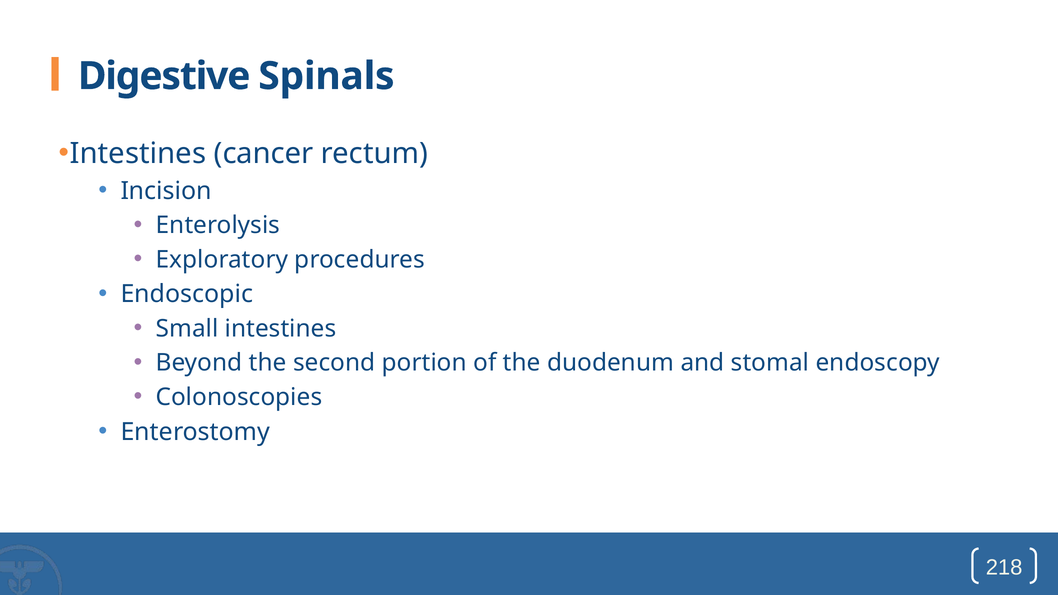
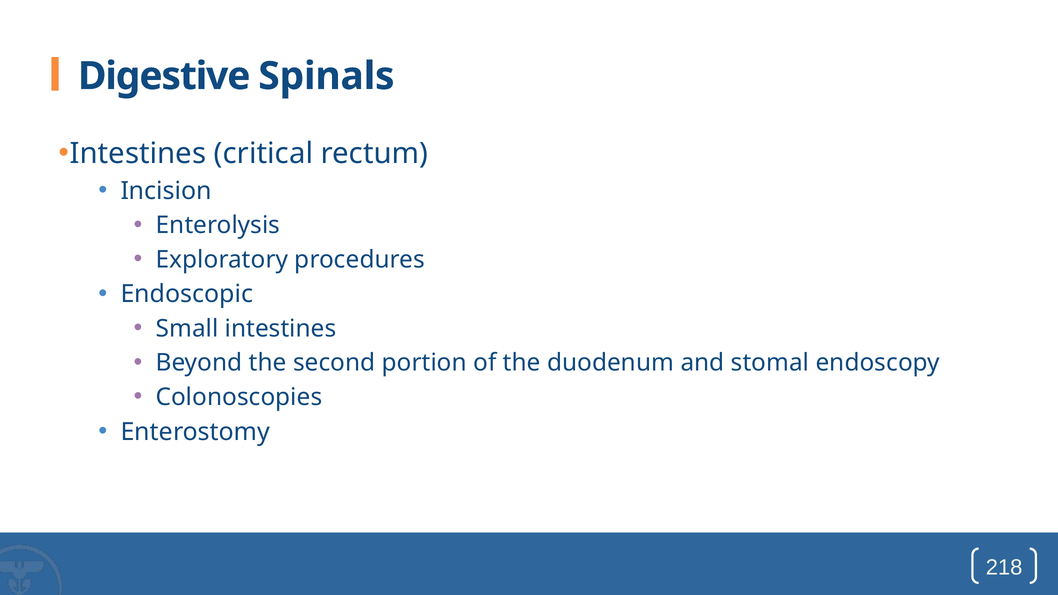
cancer: cancer -> critical
